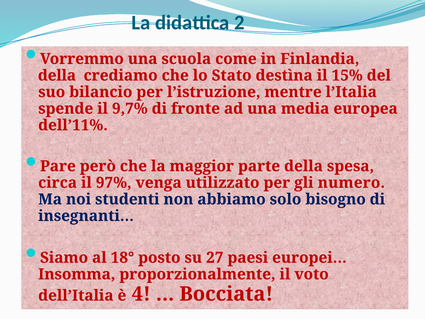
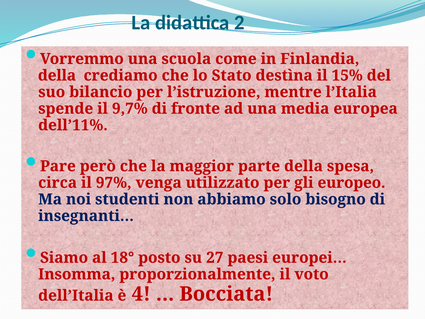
numero: numero -> europeo
